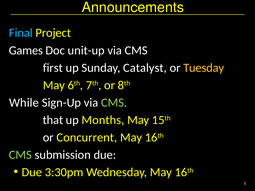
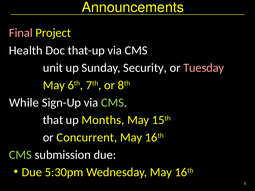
Final colour: light blue -> pink
Games: Games -> Health
unit-up: unit-up -> that-up
first: first -> unit
Catalyst: Catalyst -> Security
Tuesday colour: yellow -> pink
3:30pm: 3:30pm -> 5:30pm
